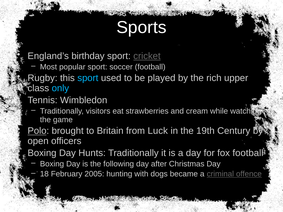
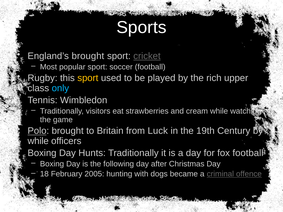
England’s birthday: birthday -> brought
sport at (88, 78) colour: light blue -> yellow
open at (38, 141): open -> while
